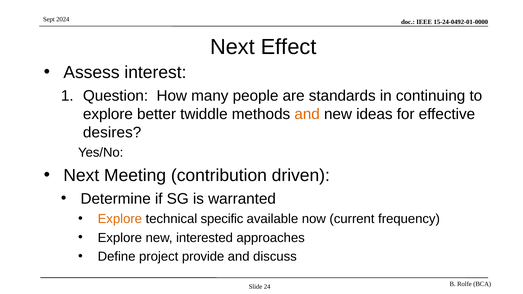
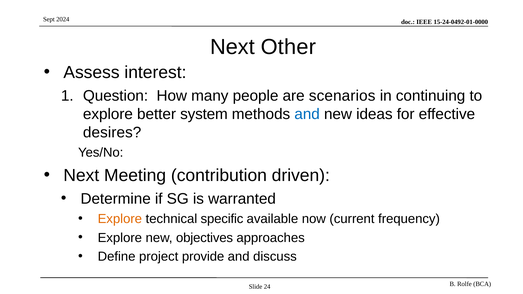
Effect: Effect -> Other
standards: standards -> scenarios
twiddle: twiddle -> system
and at (307, 114) colour: orange -> blue
interested: interested -> objectives
